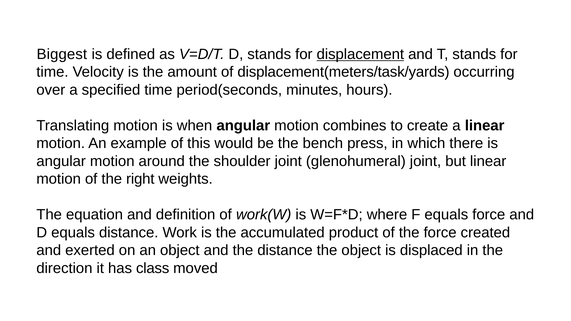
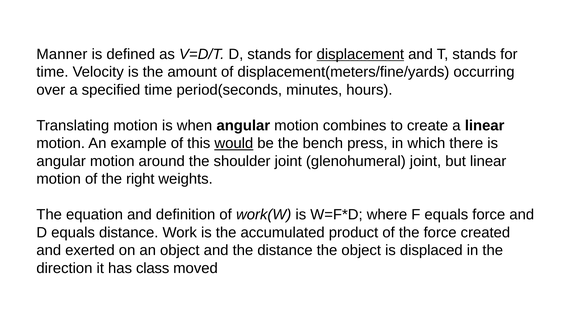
Biggest: Biggest -> Manner
displacement(meters/task/yards: displacement(meters/task/yards -> displacement(meters/fine/yards
would underline: none -> present
